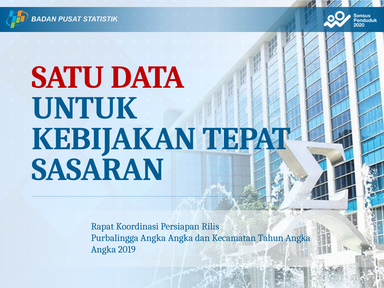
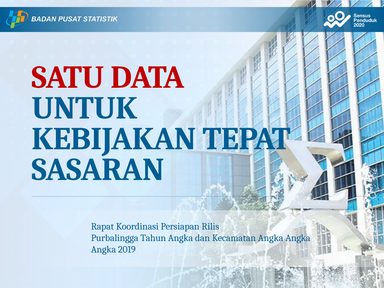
Purbalingga Angka: Angka -> Tahun
Kecamatan Tahun: Tahun -> Angka
